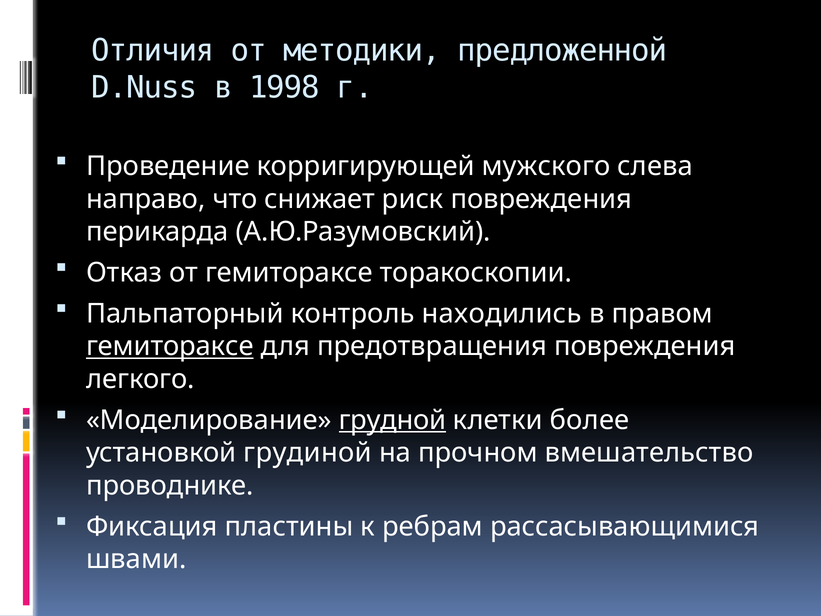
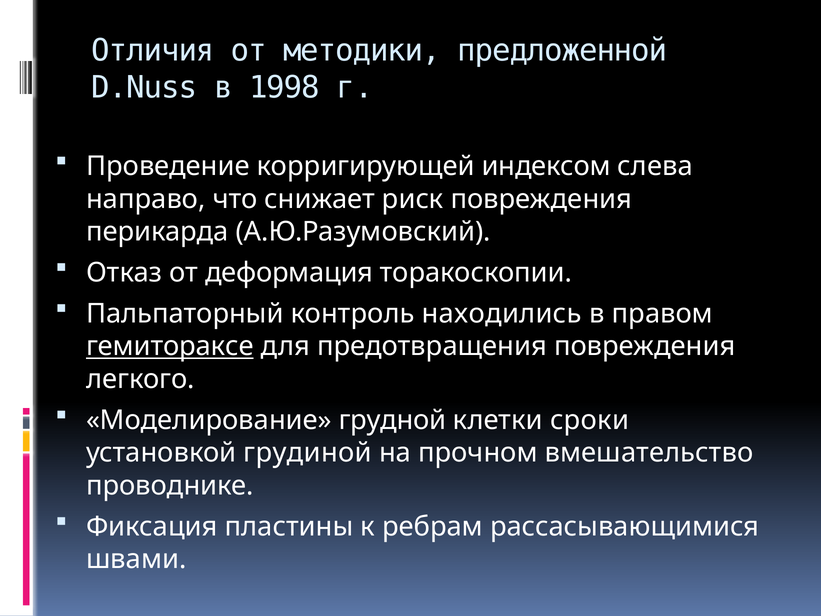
мужского: мужского -> индексом
от гемитораксе: гемитораксе -> деформация
грудной underline: present -> none
более: более -> сроки
